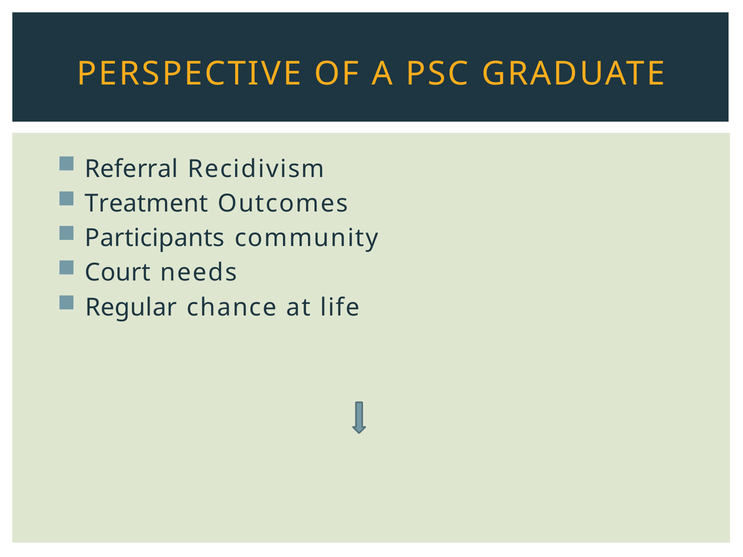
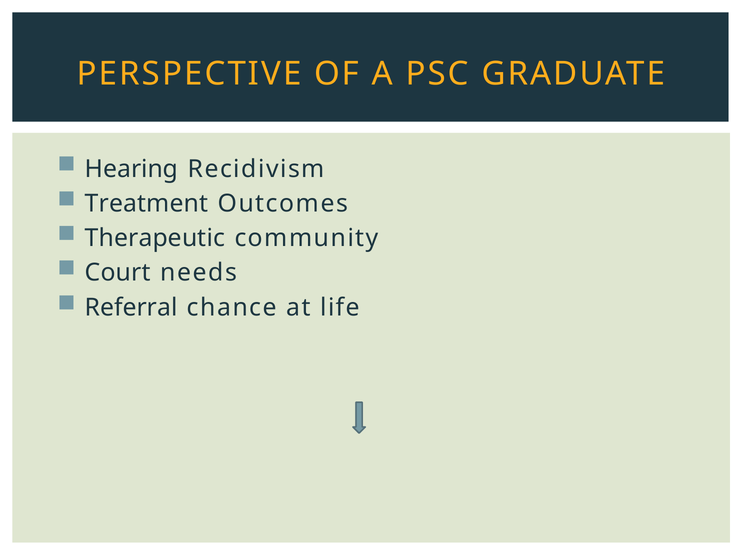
Referral: Referral -> Hearing
Participants: Participants -> Therapeutic
Regular: Regular -> Referral
